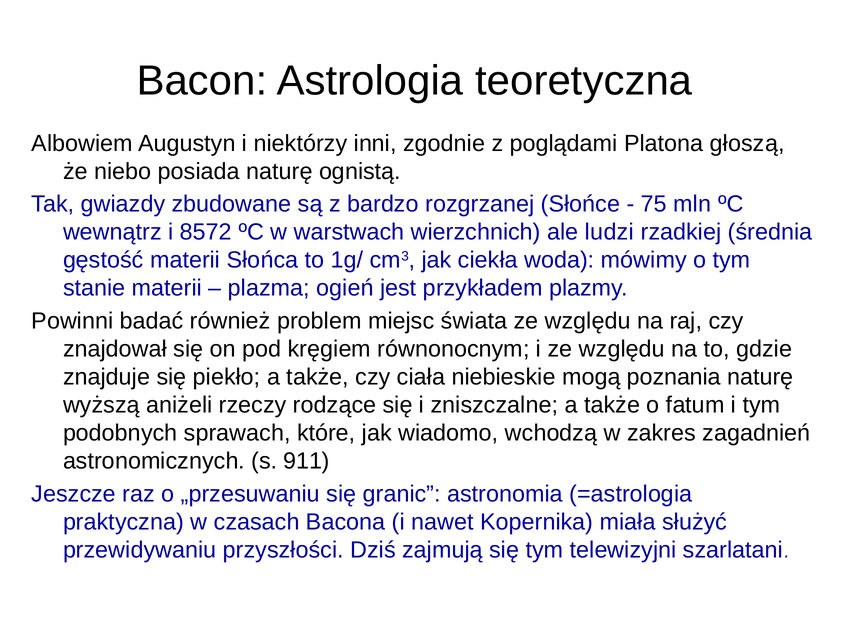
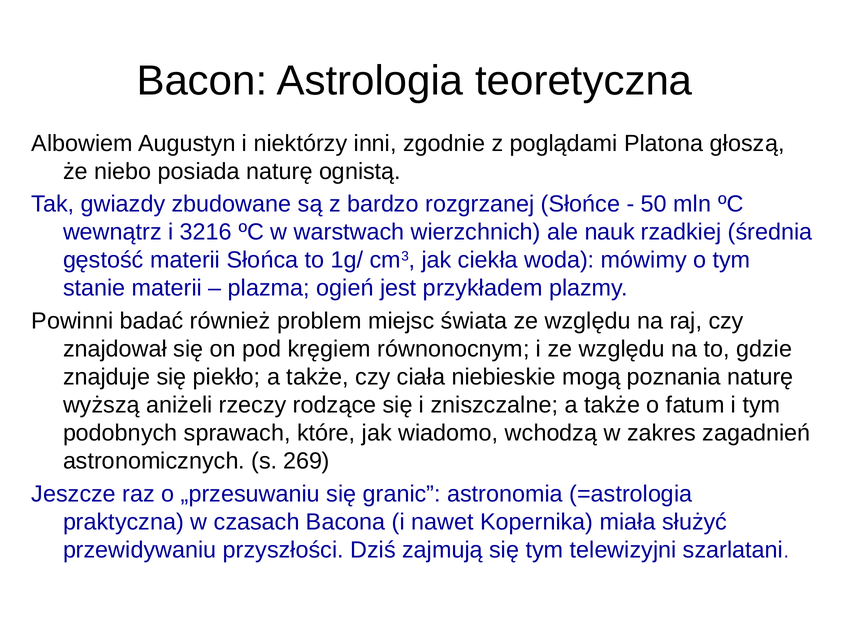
75: 75 -> 50
8572: 8572 -> 3216
ludzi: ludzi -> nauk
911: 911 -> 269
